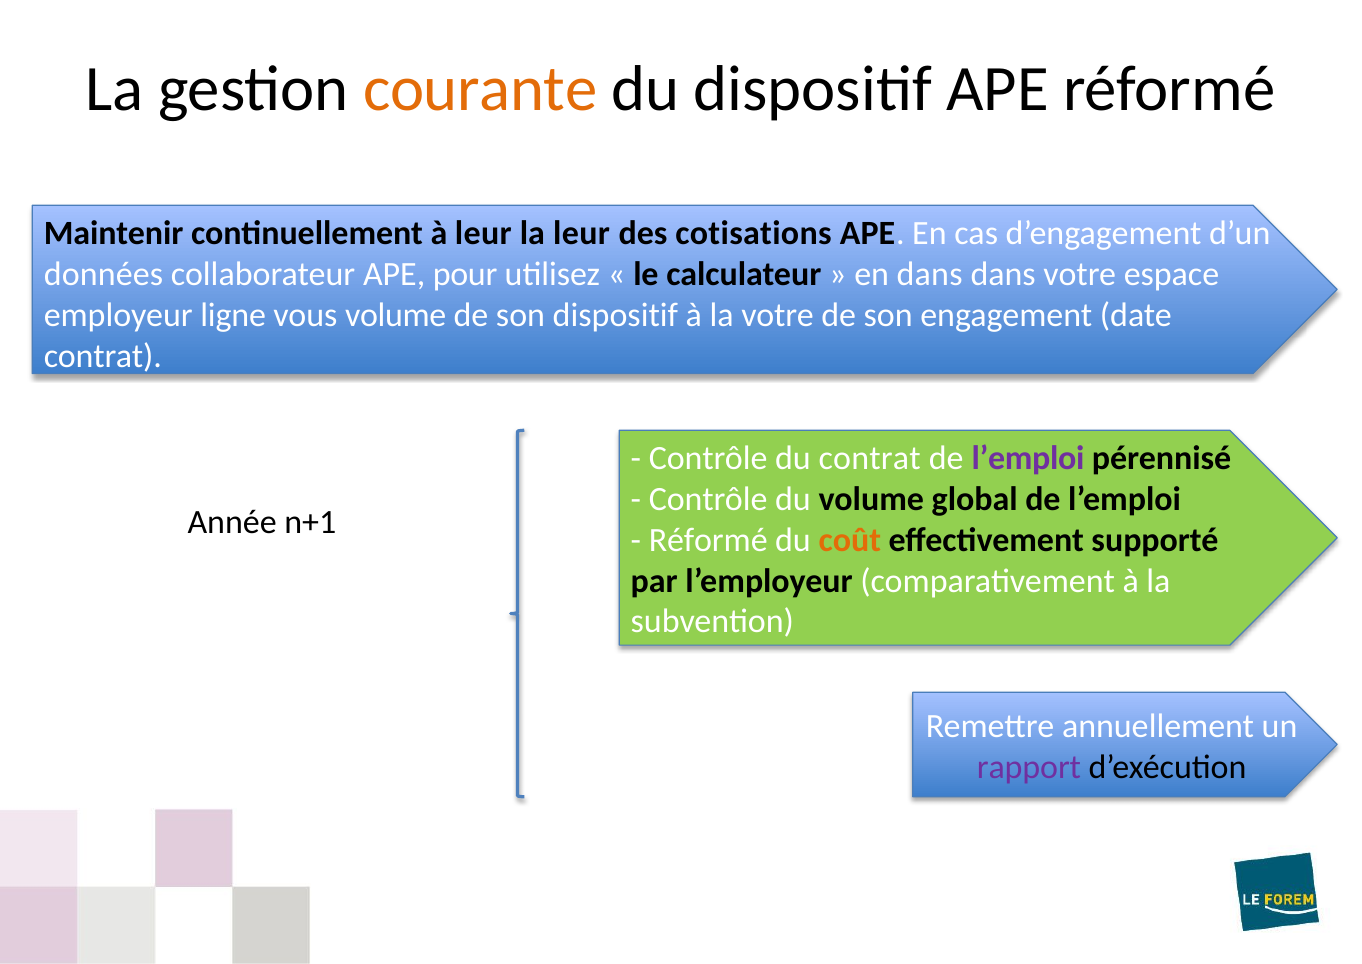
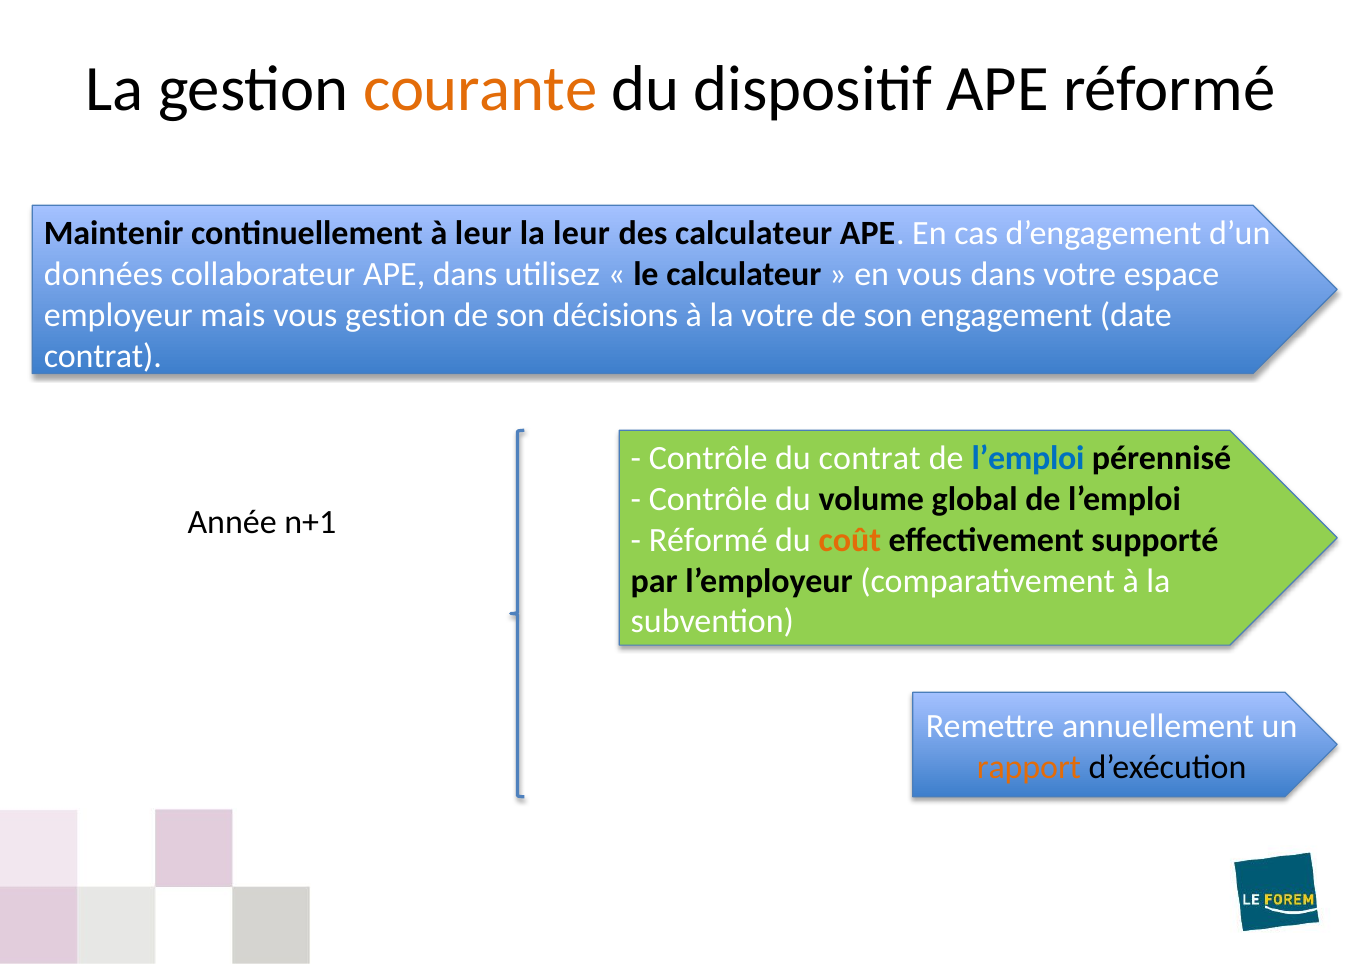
des cotisations: cotisations -> calculateur
APE pour: pour -> dans
en dans: dans -> vous
ligne: ligne -> mais
vous volume: volume -> gestion
son dispositif: dispositif -> décisions
l’emploi at (1028, 458) colour: purple -> blue
rapport colour: purple -> orange
